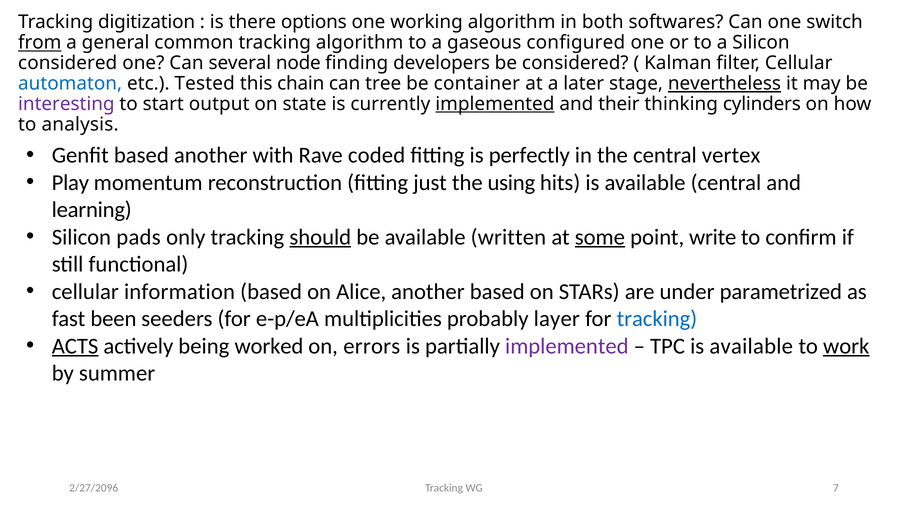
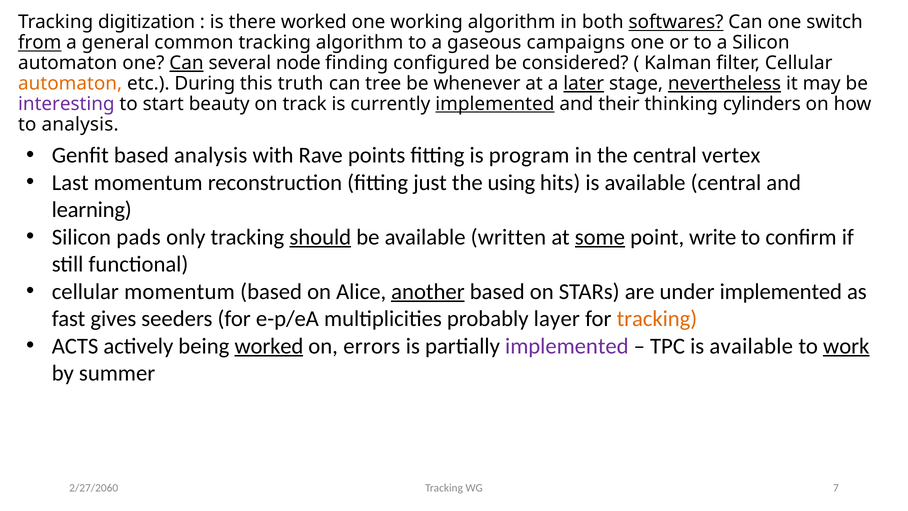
there options: options -> worked
softwares underline: none -> present
configured: configured -> campaigns
considered at (68, 63): considered -> automaton
Can at (186, 63) underline: none -> present
developers: developers -> configured
automaton at (70, 84) colour: blue -> orange
Tested: Tested -> During
chain: chain -> truth
container: container -> whenever
later underline: none -> present
output: output -> beauty
state: state -> track
based another: another -> analysis
coded: coded -> points
perfectly: perfectly -> program
Play: Play -> Last
cellular information: information -> momentum
another at (428, 291) underline: none -> present
under parametrized: parametrized -> implemented
been: been -> gives
tracking at (657, 319) colour: blue -> orange
ACTS underline: present -> none
worked at (269, 346) underline: none -> present
2/27/2096: 2/27/2096 -> 2/27/2060
